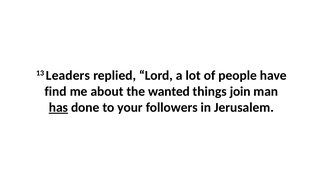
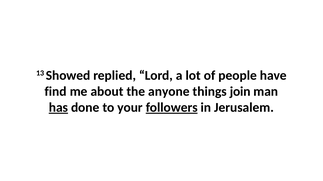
Leaders: Leaders -> Showed
wanted: wanted -> anyone
followers underline: none -> present
